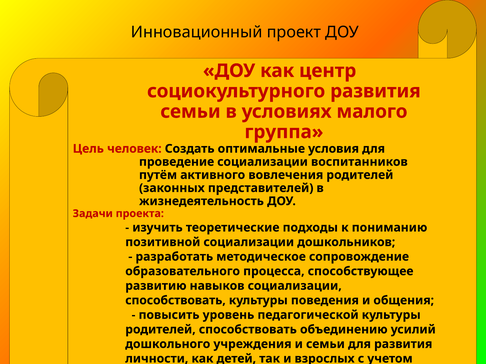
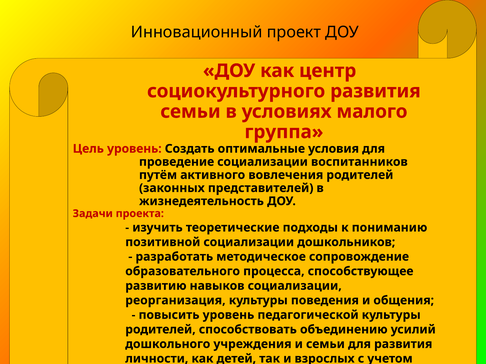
Цель человек: человек -> уровень
способствовать at (175, 301): способствовать -> реорганизация
